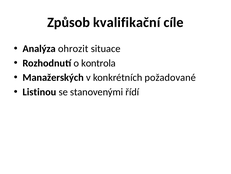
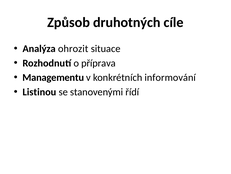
kvalifikační: kvalifikační -> druhotných
kontrola: kontrola -> příprava
Manažerských: Manažerských -> Managementu
požadované: požadované -> informování
